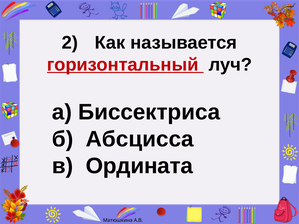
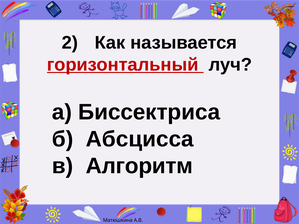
Ордината: Ордината -> Алгоритм
